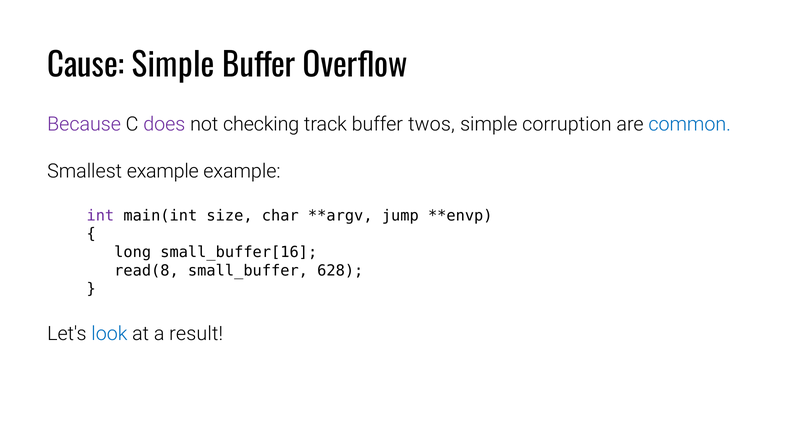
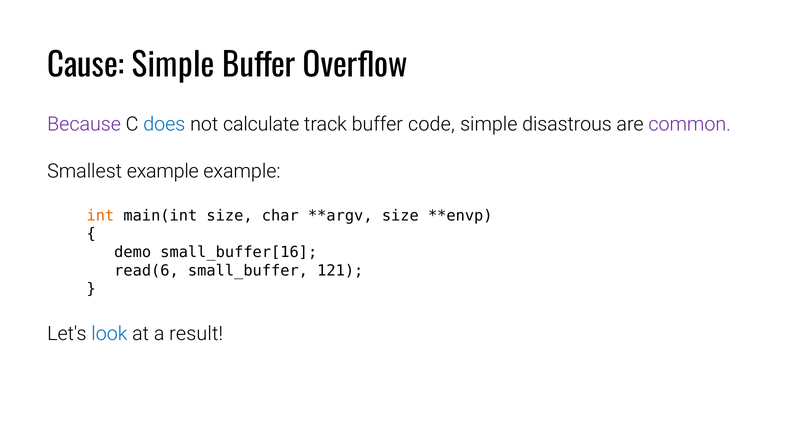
does colour: purple -> blue
checking: checking -> calculate
twos: twos -> code
corruption: corruption -> disastrous
common colour: blue -> purple
int colour: purple -> orange
jump at (400, 216): jump -> size
long: long -> demo
read(8: read(8 -> read(6
628: 628 -> 121
